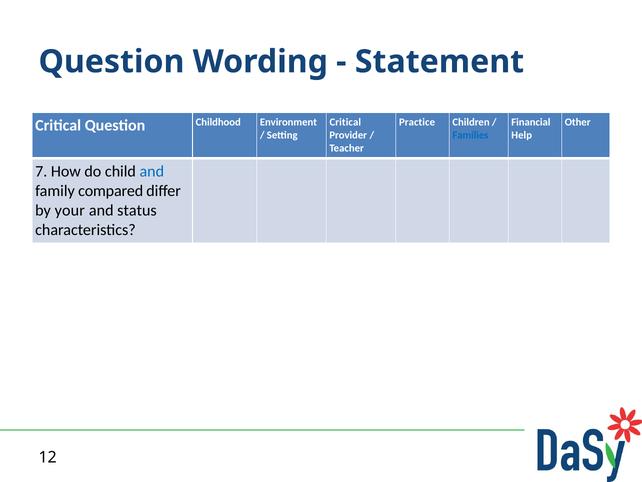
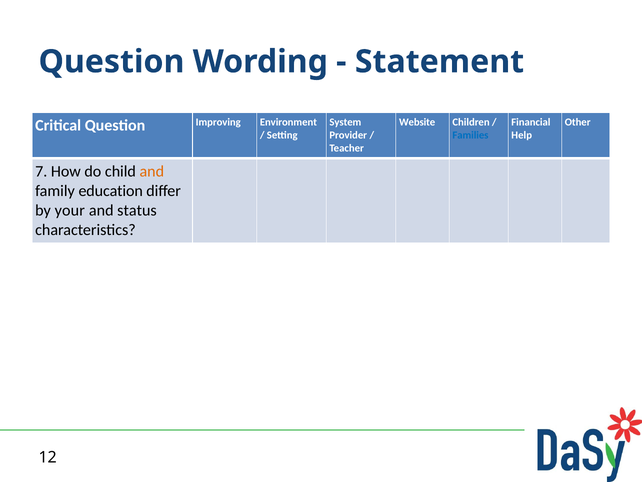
Critical at (345, 122): Critical -> System
Practice: Practice -> Website
Childhood: Childhood -> Improving
and at (152, 171) colour: blue -> orange
compared: compared -> education
